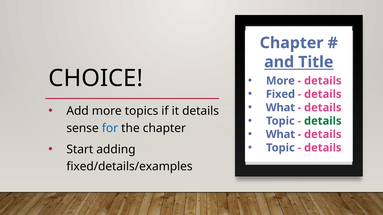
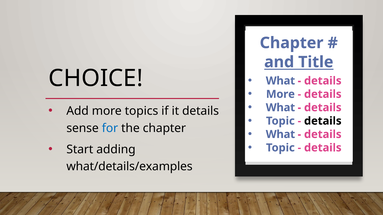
More at (280, 81): More -> What
Fixed at (280, 94): Fixed -> More
details at (323, 121) colour: green -> black
fixed/details/examples: fixed/details/examples -> what/details/examples
